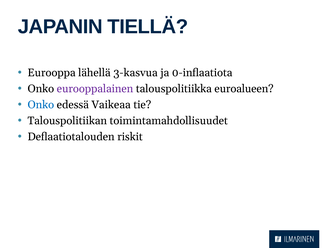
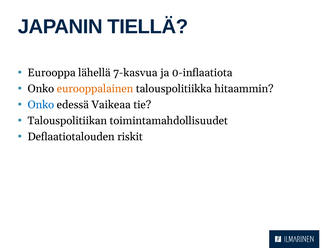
3-kasvua: 3-kasvua -> 7-kasvua
eurooppalainen colour: purple -> orange
euroalueen: euroalueen -> hitaammin
